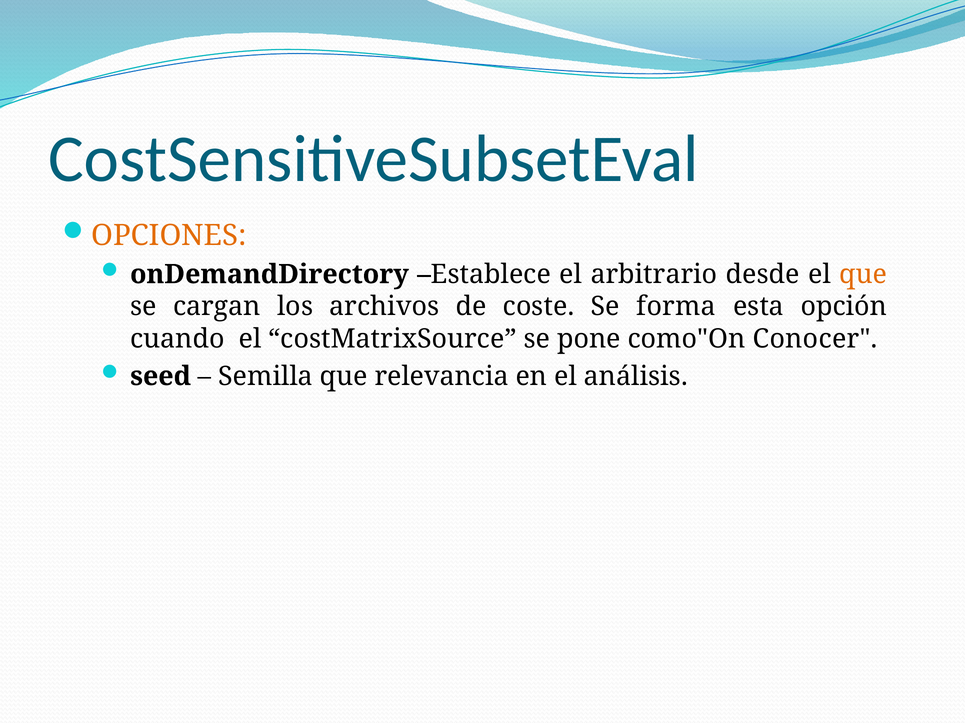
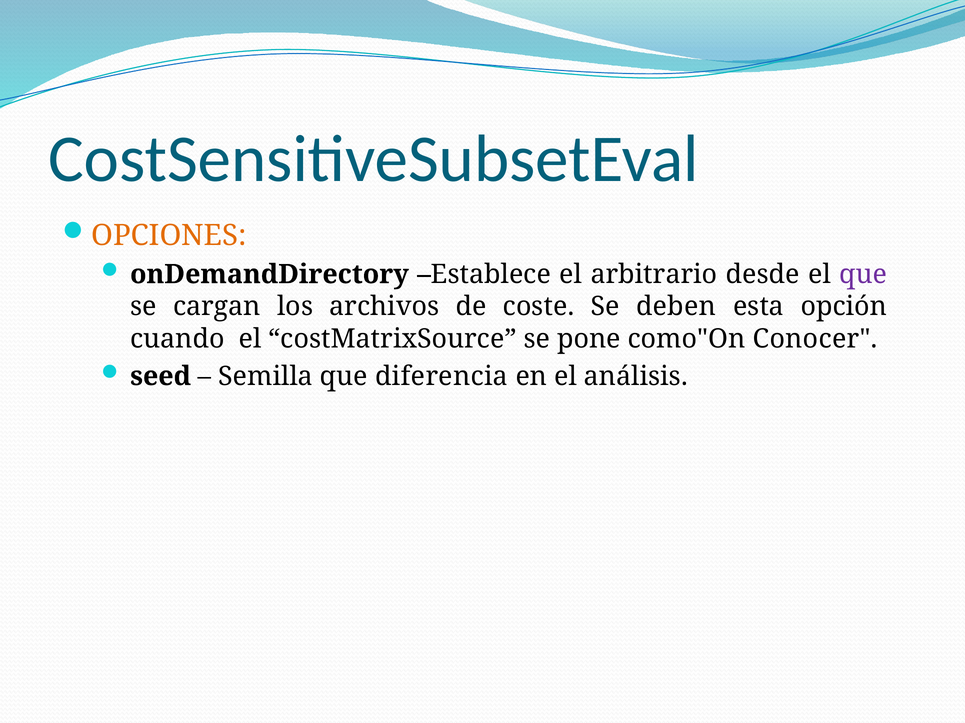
que at (863, 275) colour: orange -> purple
forma: forma -> deben
relevancia: relevancia -> diferencia
